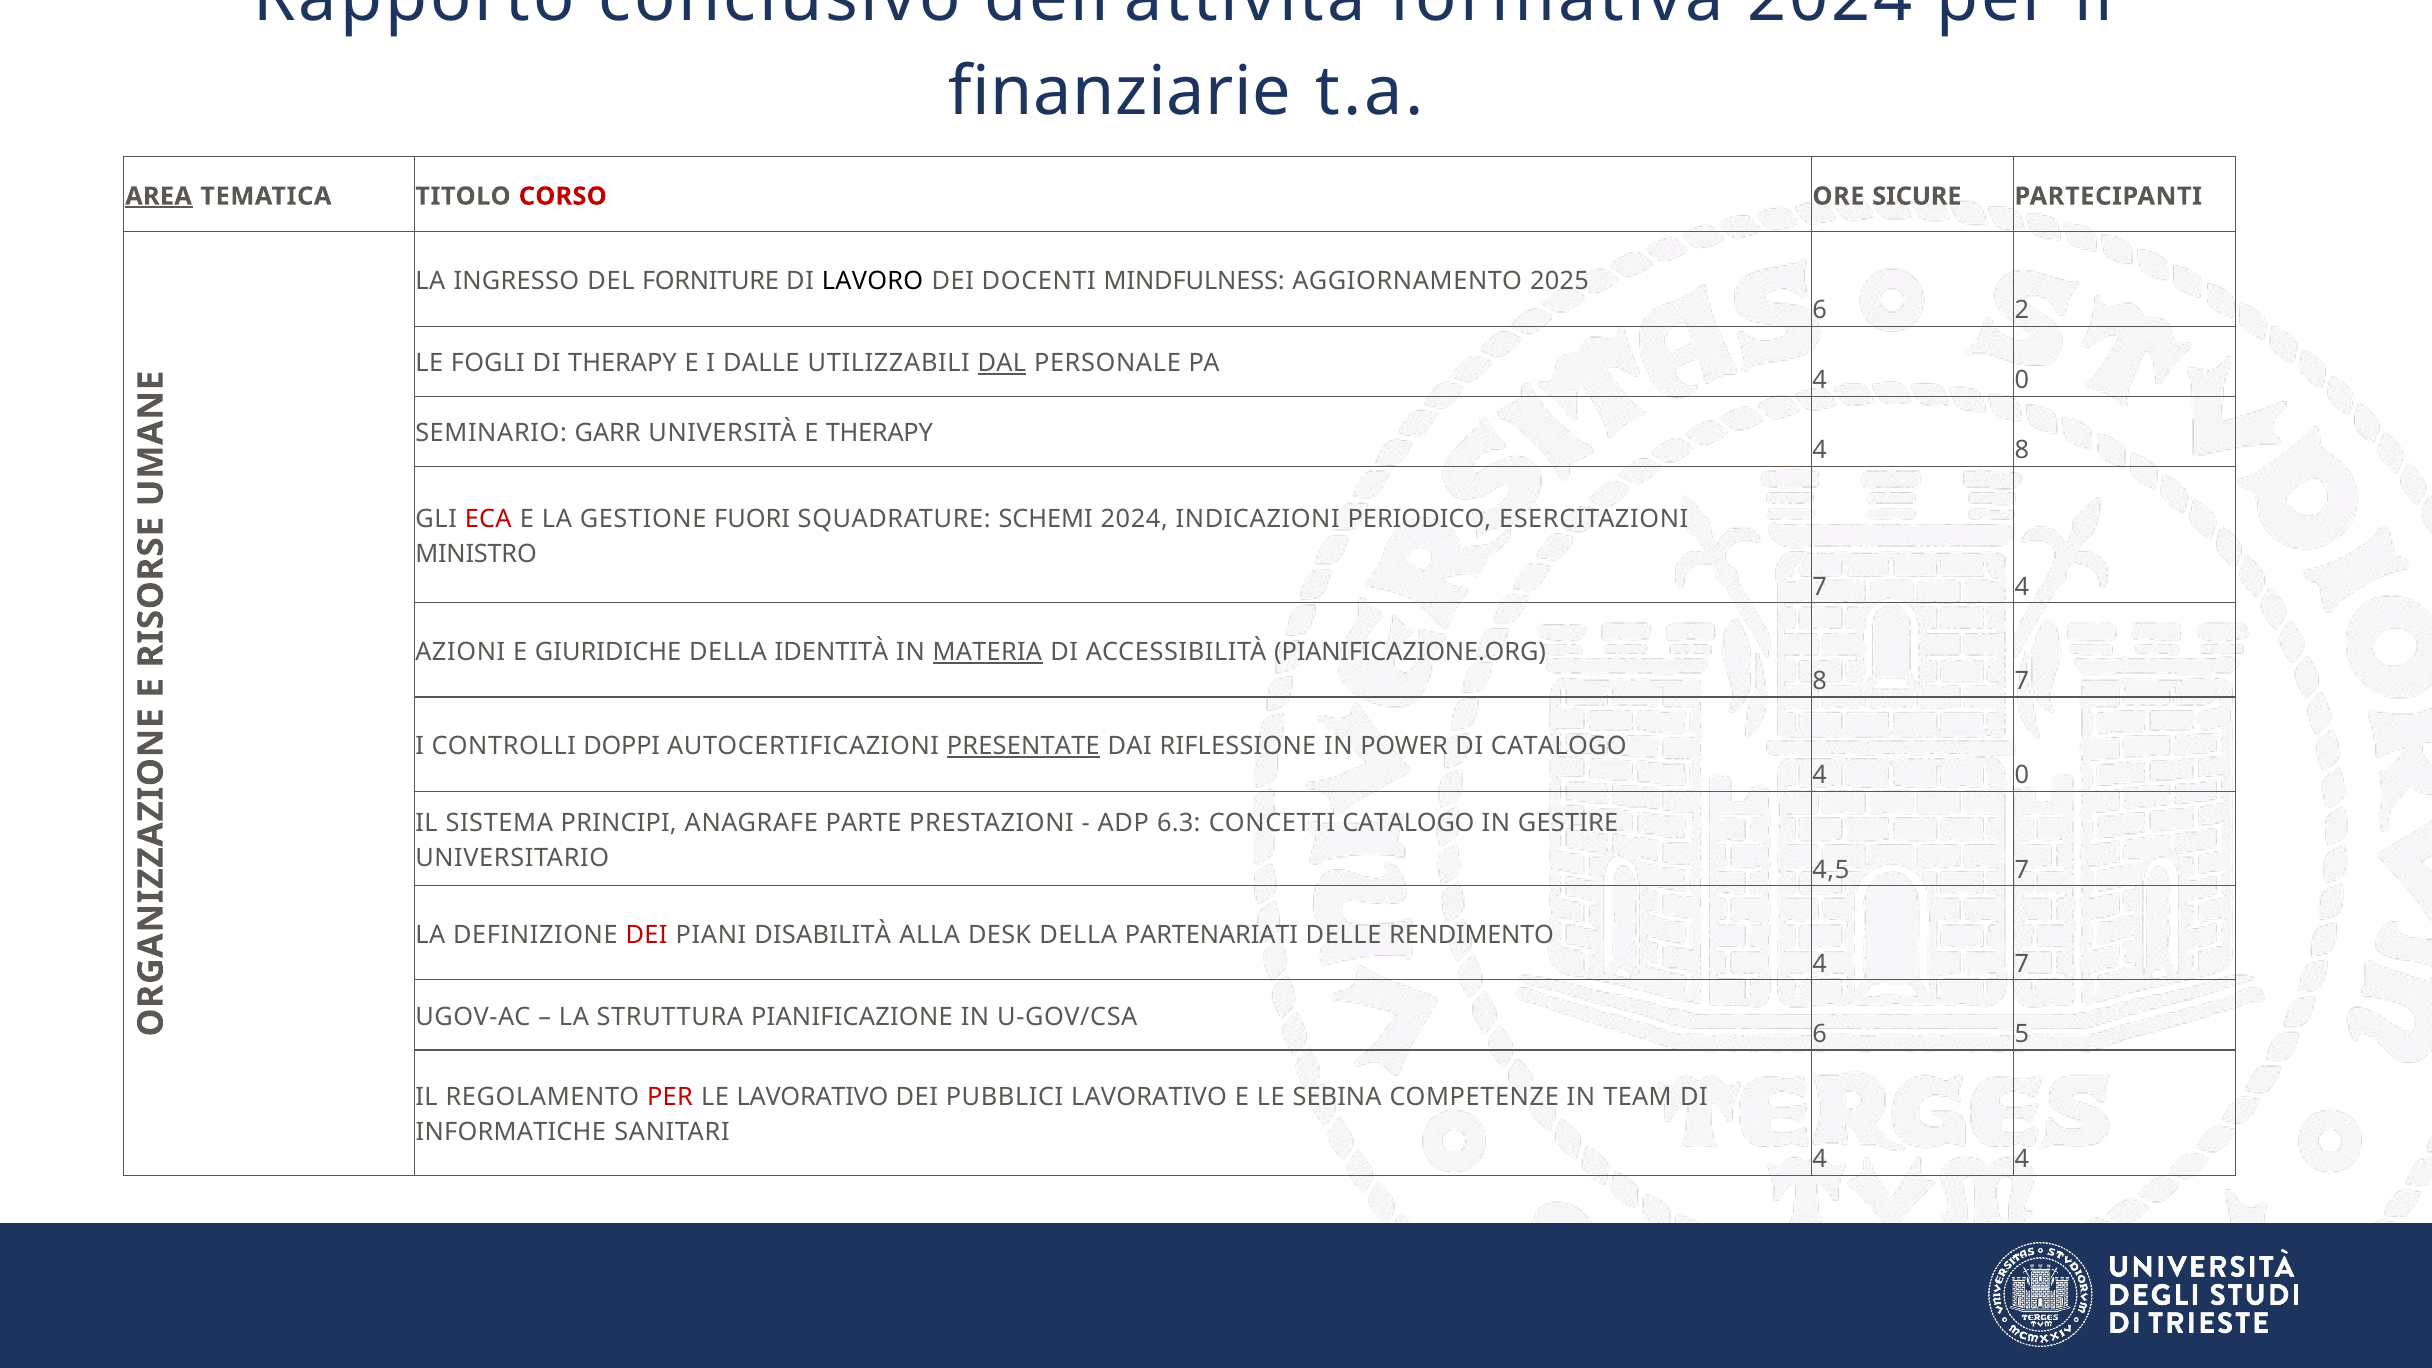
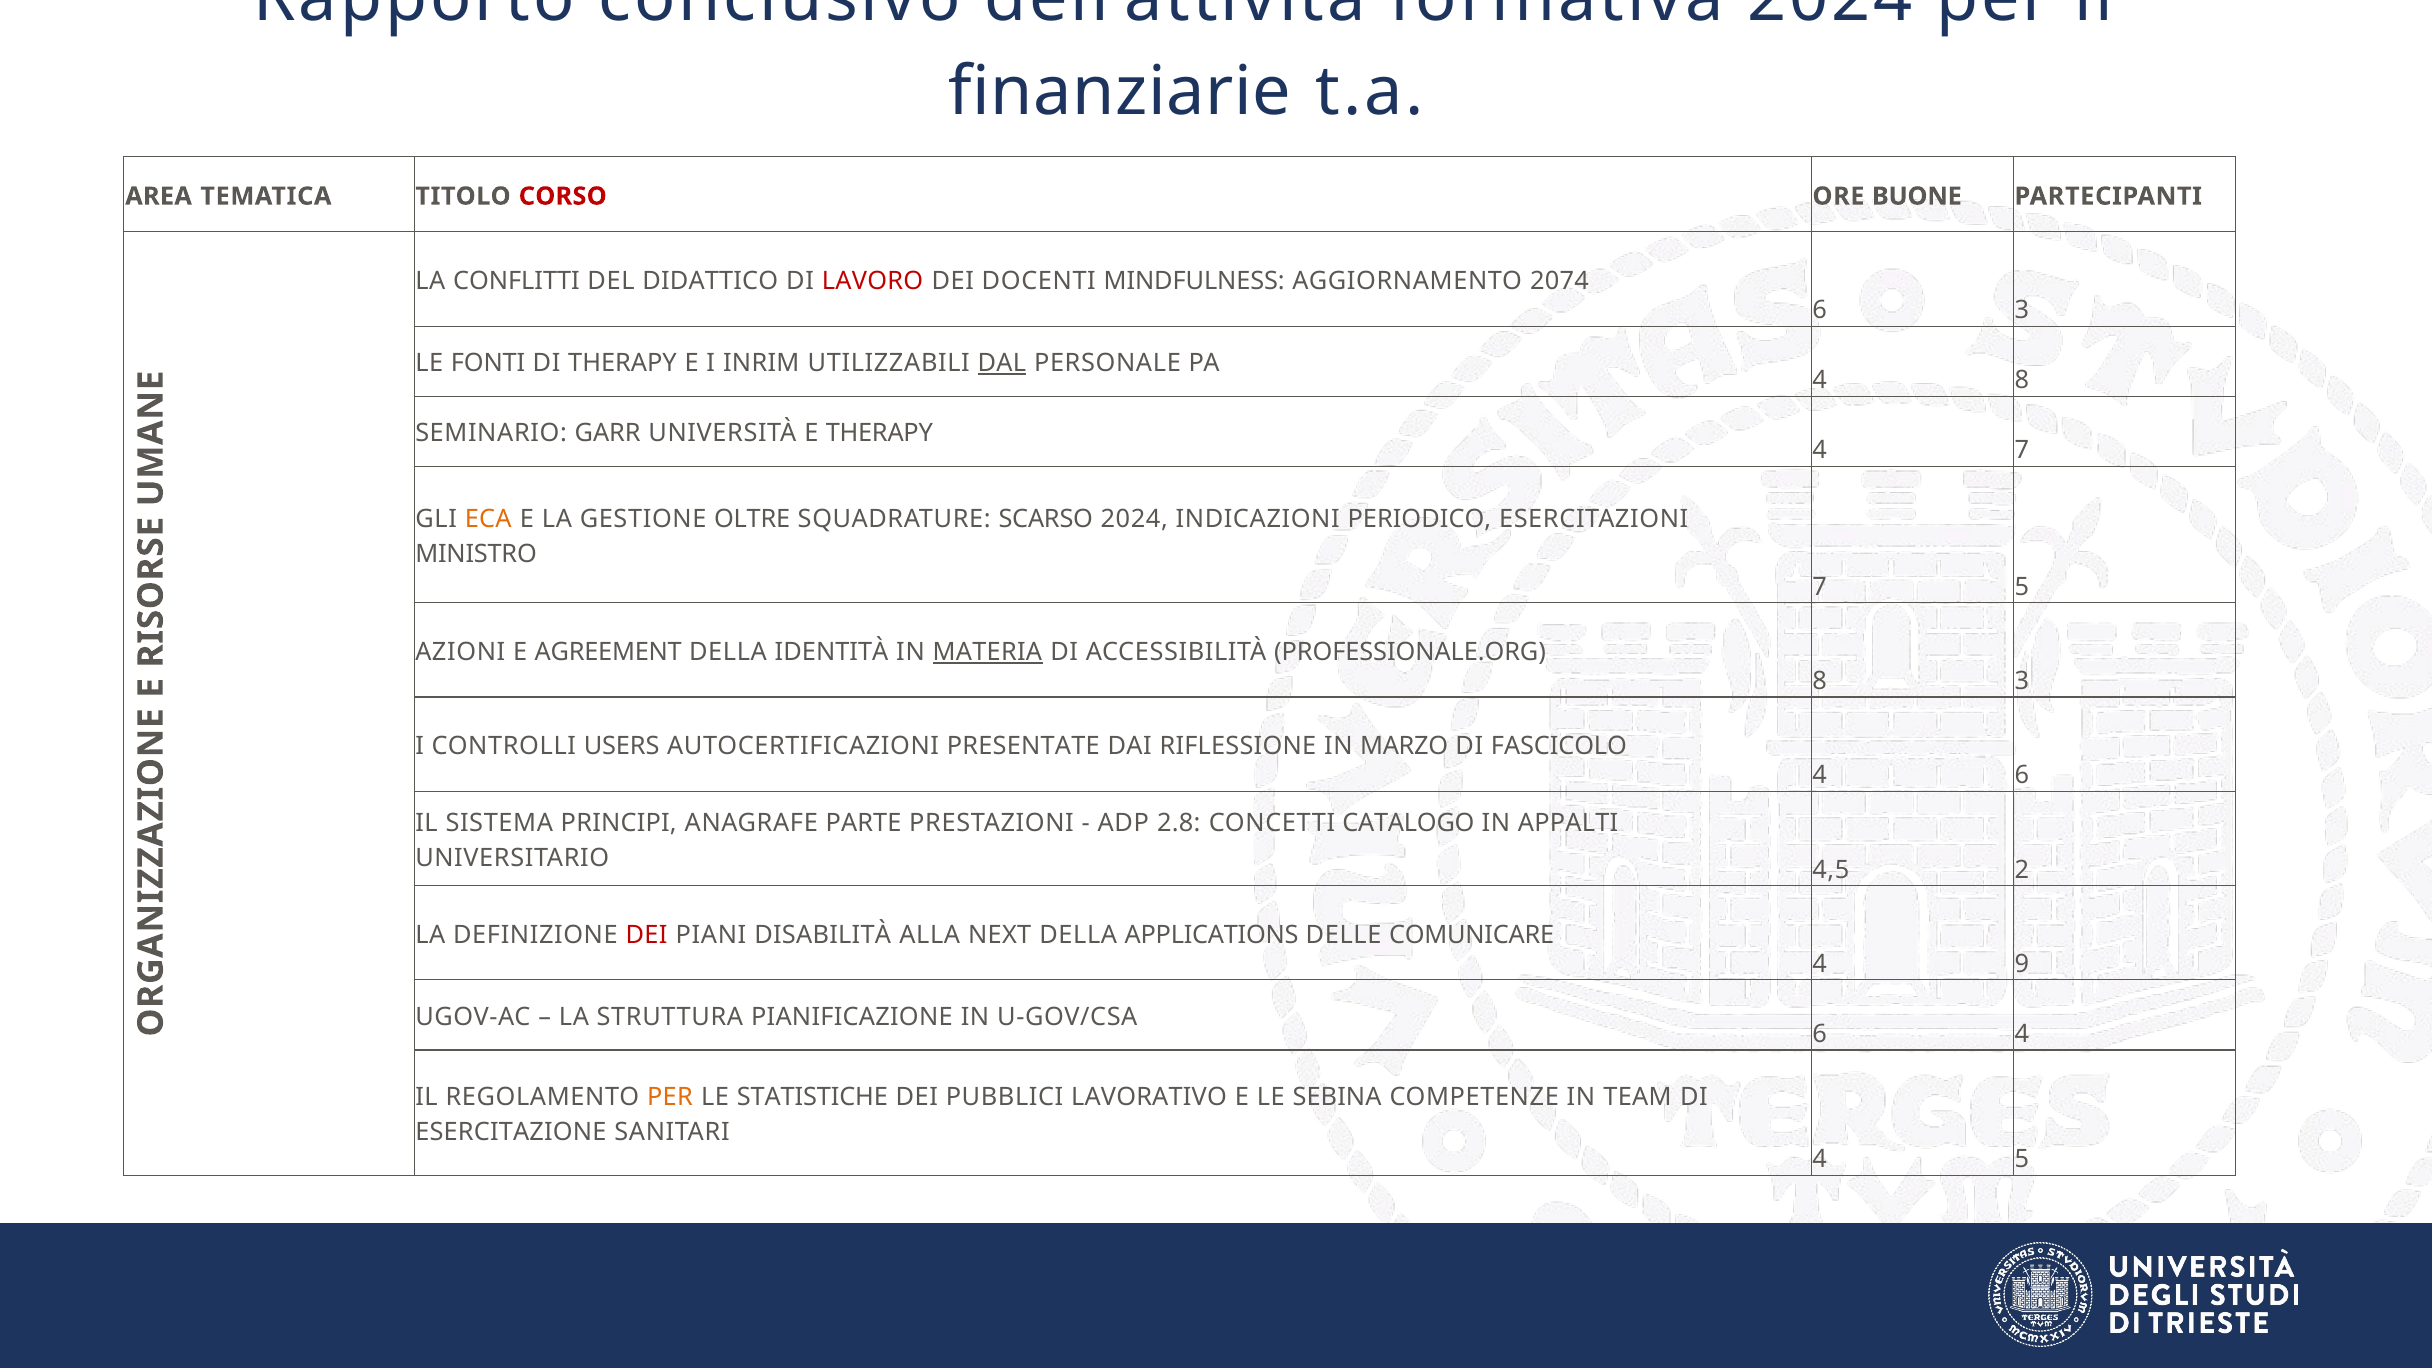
AREA underline: present -> none
SICURE: SICURE -> BUONE
INGRESSO: INGRESSO -> CONFLITTI
FORNITURE: FORNITURE -> DIDATTICO
LAVORO colour: black -> red
2025: 2025 -> 2074
6 2: 2 -> 3
FOGLI: FOGLI -> FONTI
DALLE: DALLE -> INRIM
0 at (2022, 381): 0 -> 8
4 8: 8 -> 7
ECA colour: red -> orange
FUORI: FUORI -> OLTRE
SCHEMI: SCHEMI -> SCARSO
7 4: 4 -> 5
GIURIDICHE: GIURIDICHE -> AGREEMENT
PIANIFICAZIONE.ORG: PIANIFICAZIONE.ORG -> PROFESSIONALE.ORG
8 7: 7 -> 3
DOPPI: DOPPI -> USERS
PRESENTATE underline: present -> none
POWER: POWER -> MARZO
DI CATALOGO: CATALOGO -> FASCICOLO
0 at (2022, 776): 0 -> 6
6.3: 6.3 -> 2.8
GESTIRE: GESTIRE -> APPALTI
4,5 7: 7 -> 2
DESK: DESK -> NEXT
PARTENARIATI: PARTENARIATI -> APPLICATIONS
RENDIMENTO: RENDIMENTO -> COMUNICARE
4 7: 7 -> 9
6 5: 5 -> 4
PER at (670, 1097) colour: red -> orange
LE LAVORATIVO: LAVORATIVO -> STATISTICHE
INFORMATICHE: INFORMATICHE -> ESERCITAZIONE
4 4: 4 -> 5
